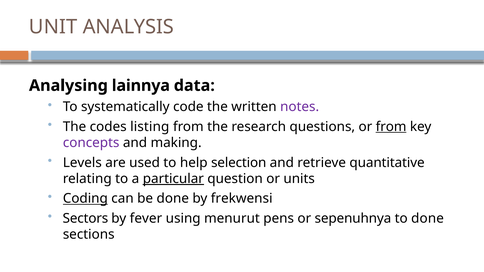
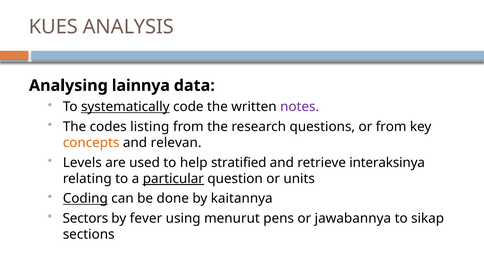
UNIT: UNIT -> KUES
systematically underline: none -> present
from at (391, 127) underline: present -> none
concepts colour: purple -> orange
making: making -> relevan
selection: selection -> stratified
quantitative: quantitative -> interaksinya
frekwensi: frekwensi -> kaitannya
sepenuhnya: sepenuhnya -> jawabannya
to done: done -> sikap
